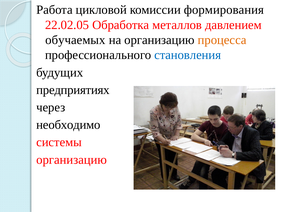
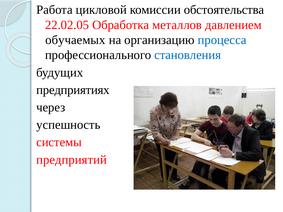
формирования: формирования -> обстоятельства
процесса colour: orange -> blue
необходимо: необходимо -> успешность
организацию at (72, 160): организацию -> предприятий
